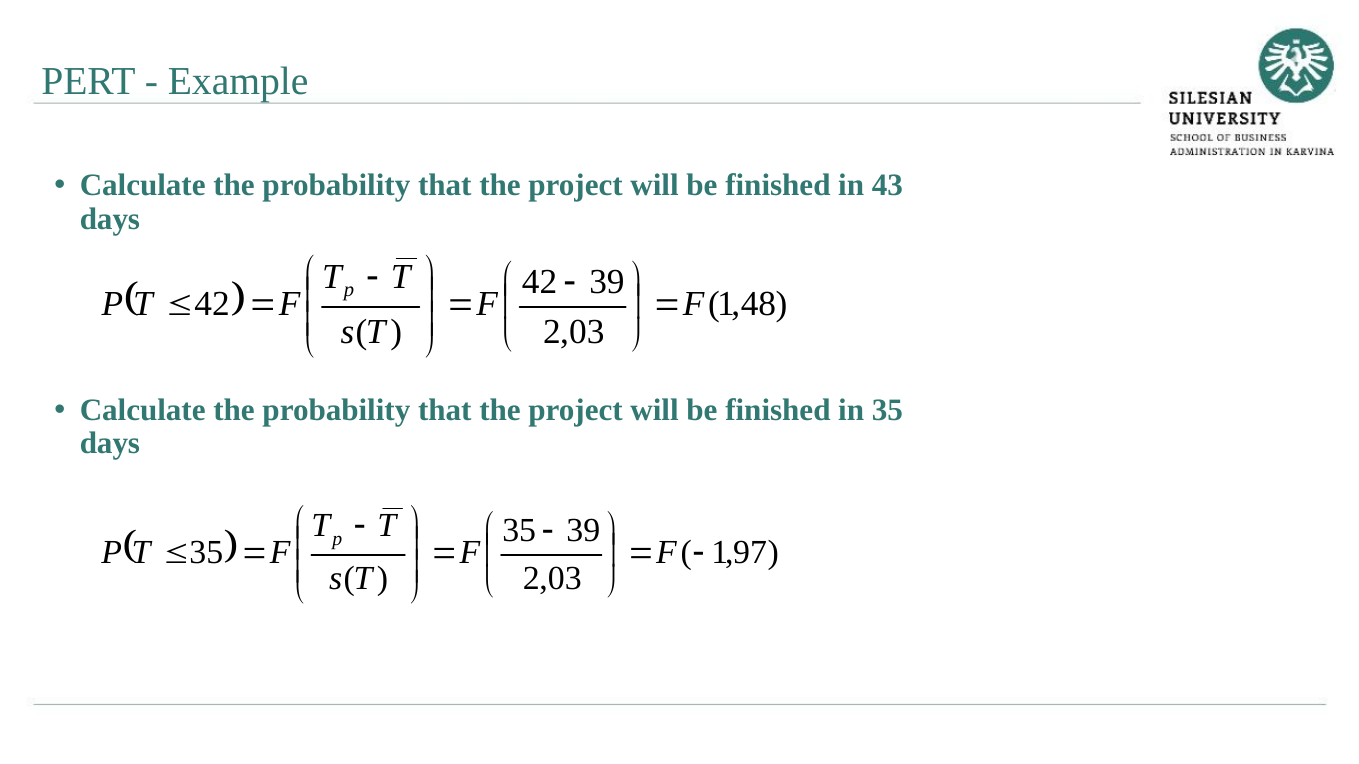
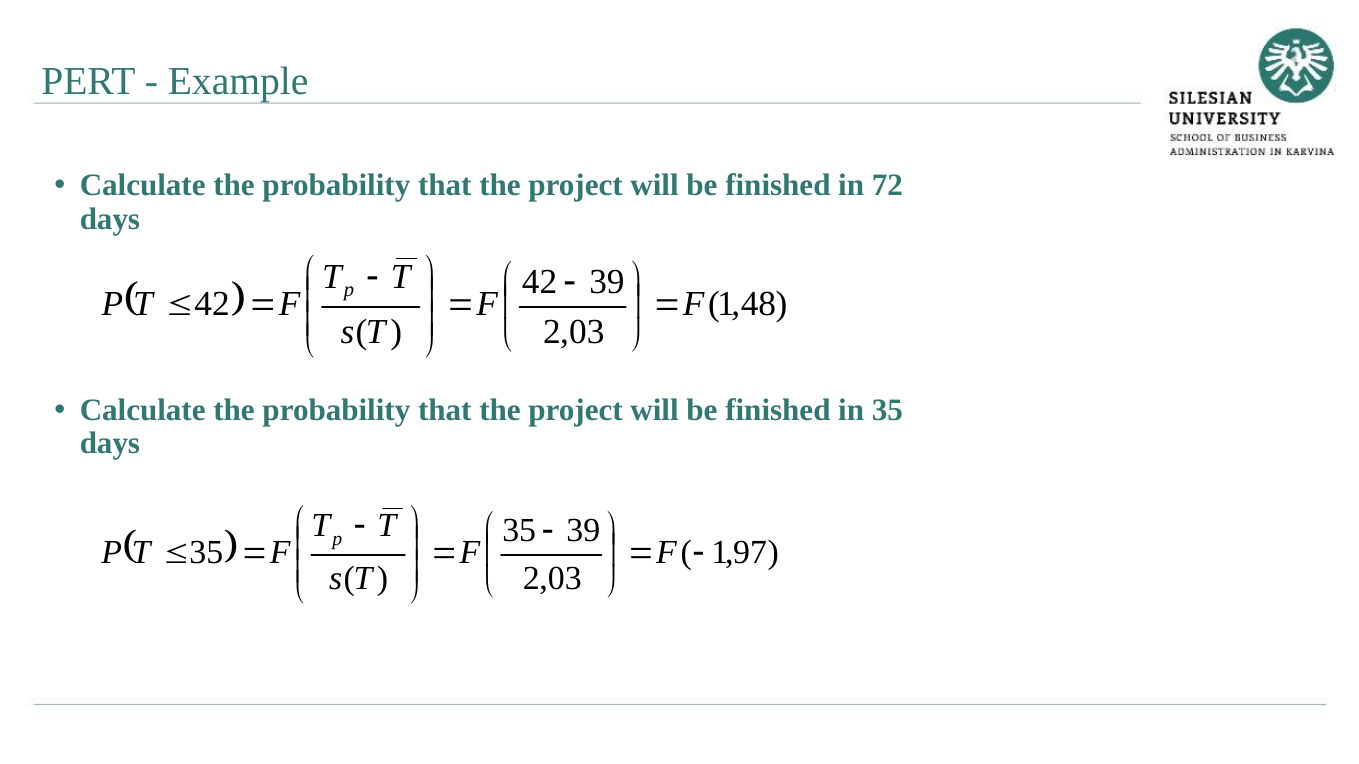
43: 43 -> 72
